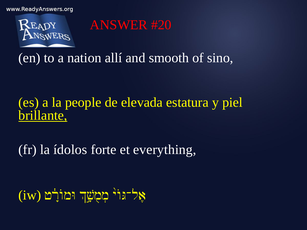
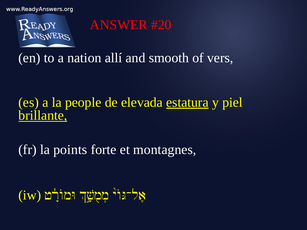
sino: sino -> vers
estatura underline: none -> present
ídolos: ídolos -> points
everything: everything -> montagnes
